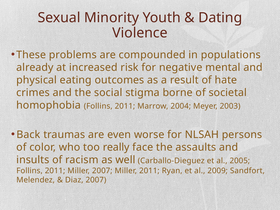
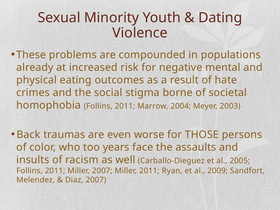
NLSAH: NLSAH -> THOSE
really: really -> years
